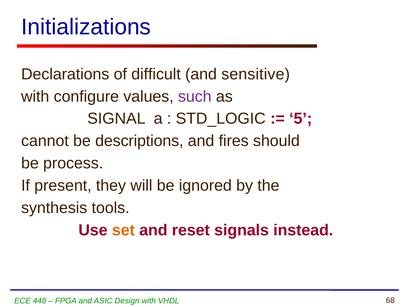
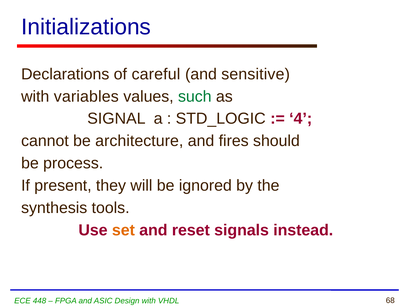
difficult: difficult -> careful
configure: configure -> variables
such colour: purple -> green
5: 5 -> 4
descriptions: descriptions -> architecture
